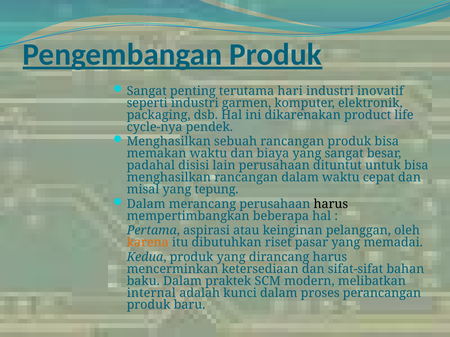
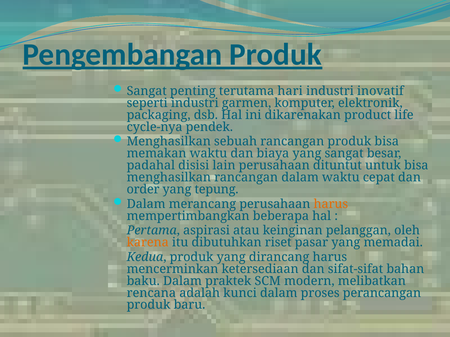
misal: misal -> order
harus at (331, 204) colour: black -> orange
internal: internal -> rencana
